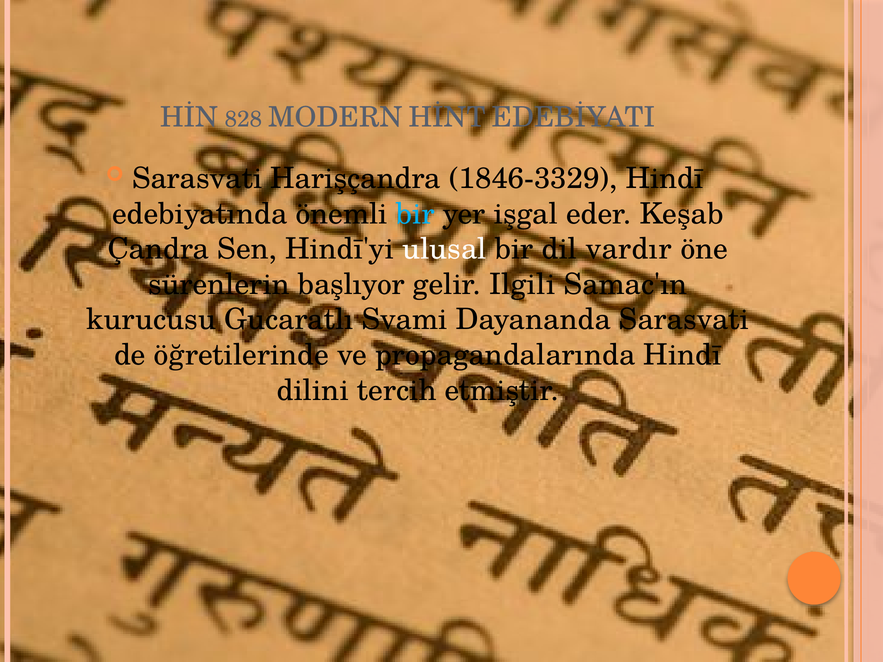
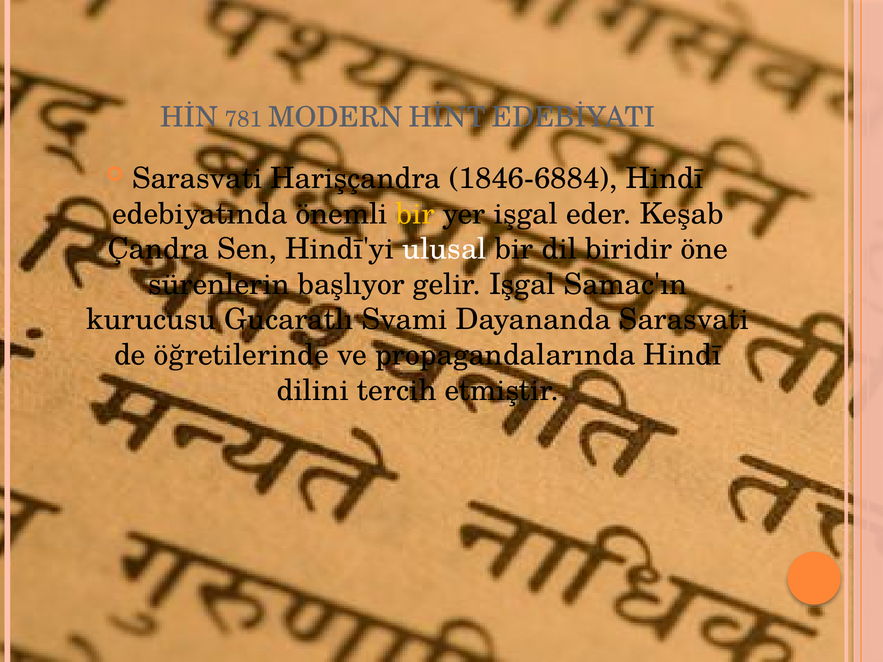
828: 828 -> 781
1846-3329: 1846-3329 -> 1846-6884
bir at (415, 214) colour: light blue -> yellow
vardır: vardır -> biridir
gelir Ilgili: Ilgili -> Işgal
